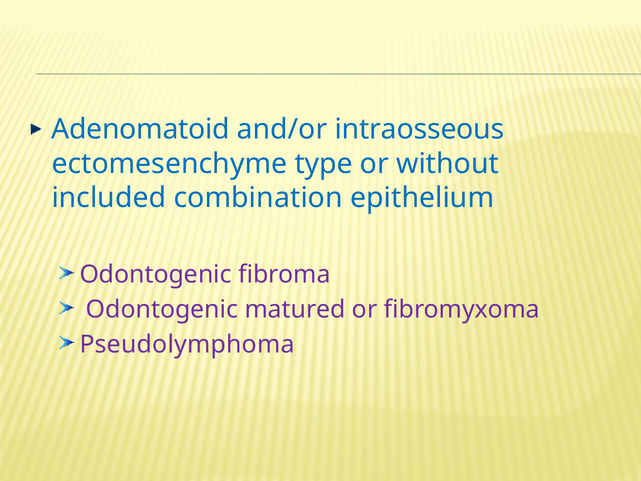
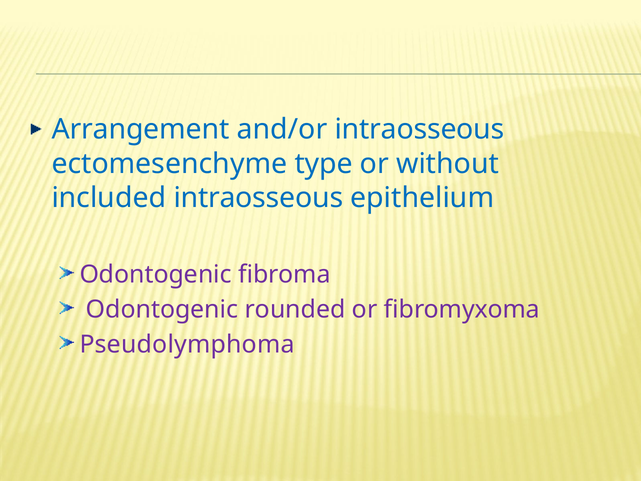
Adenomatoid: Adenomatoid -> Arrangement
included combination: combination -> intraosseous
matured: matured -> rounded
